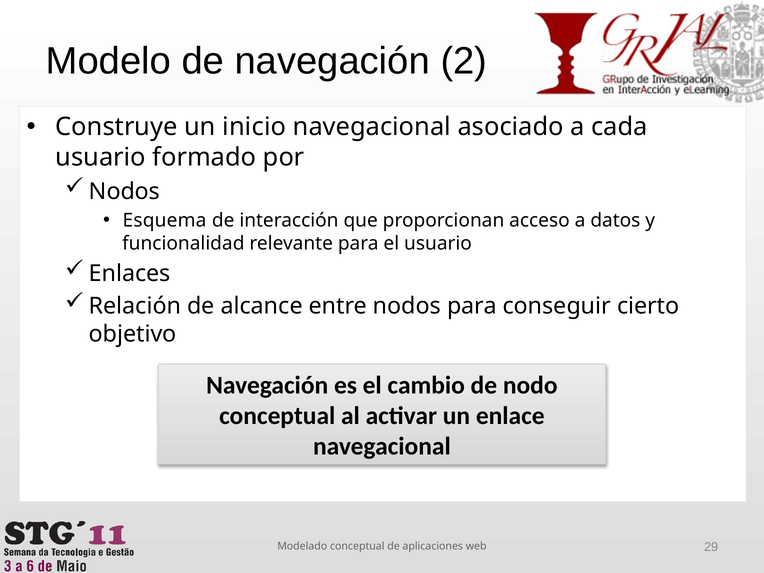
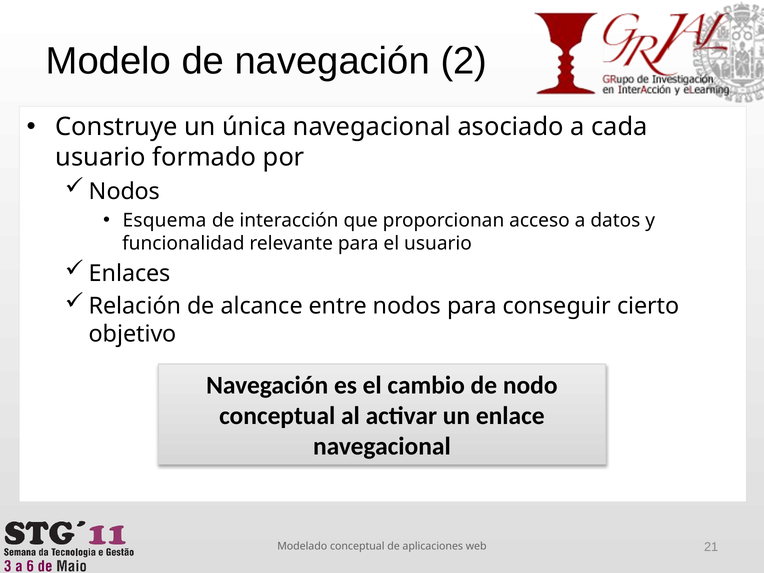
inicio: inicio -> única
29: 29 -> 21
